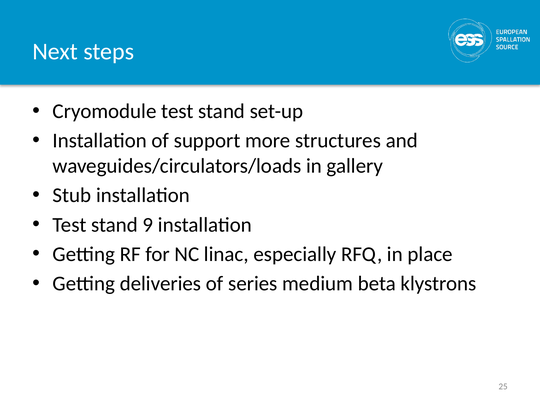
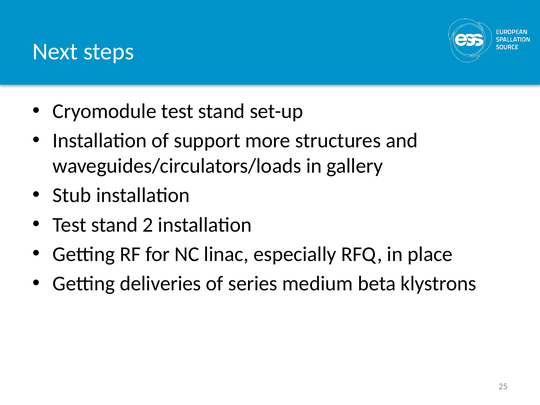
9: 9 -> 2
